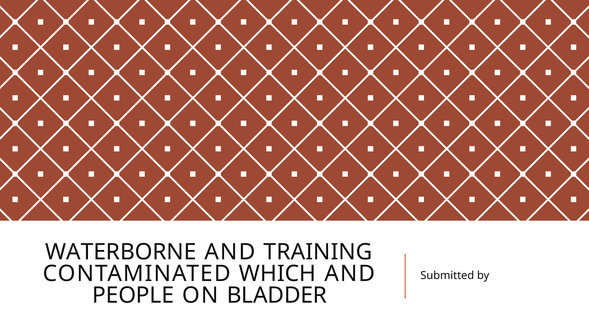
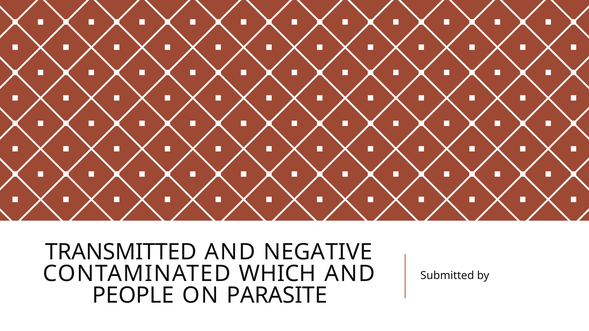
WATERBORNE: WATERBORNE -> TRANSMITTED
TRAINING: TRAINING -> NEGATIVE
BLADDER: BLADDER -> PARASITE
